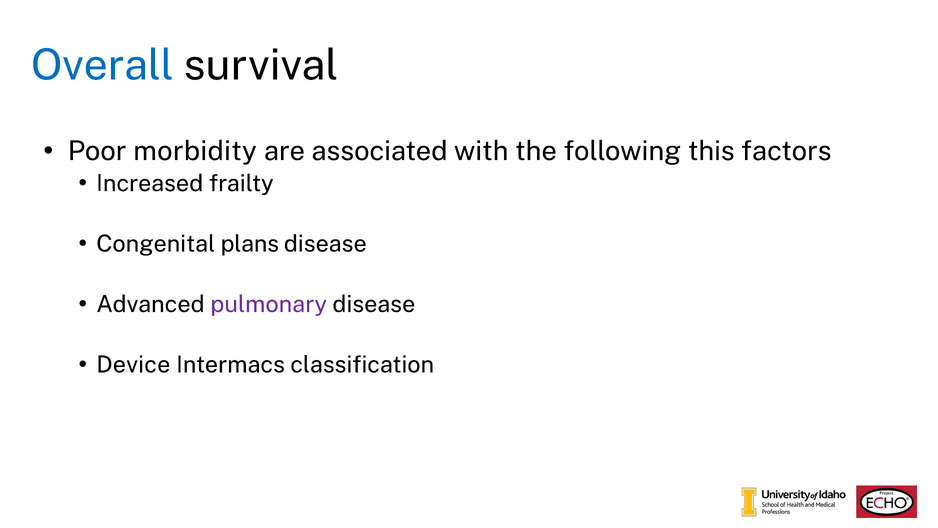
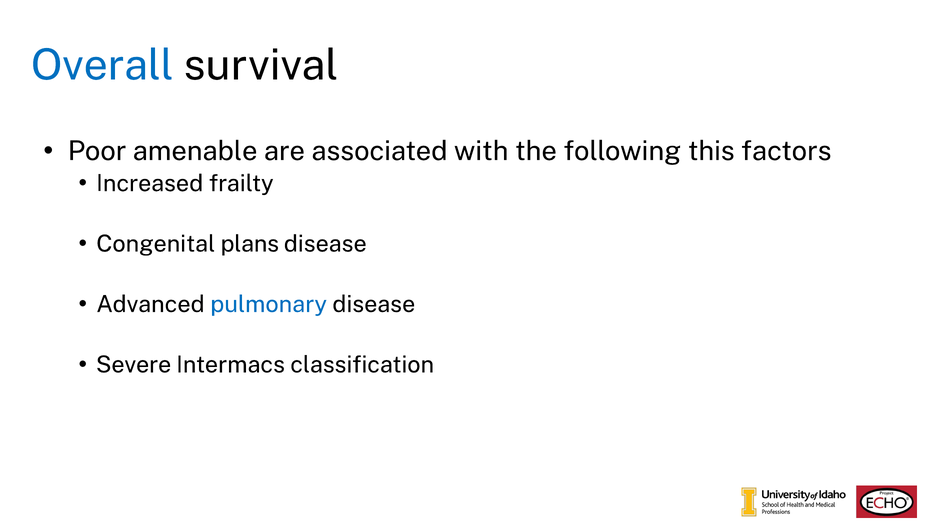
morbidity: morbidity -> amenable
pulmonary colour: purple -> blue
Device: Device -> Severe
